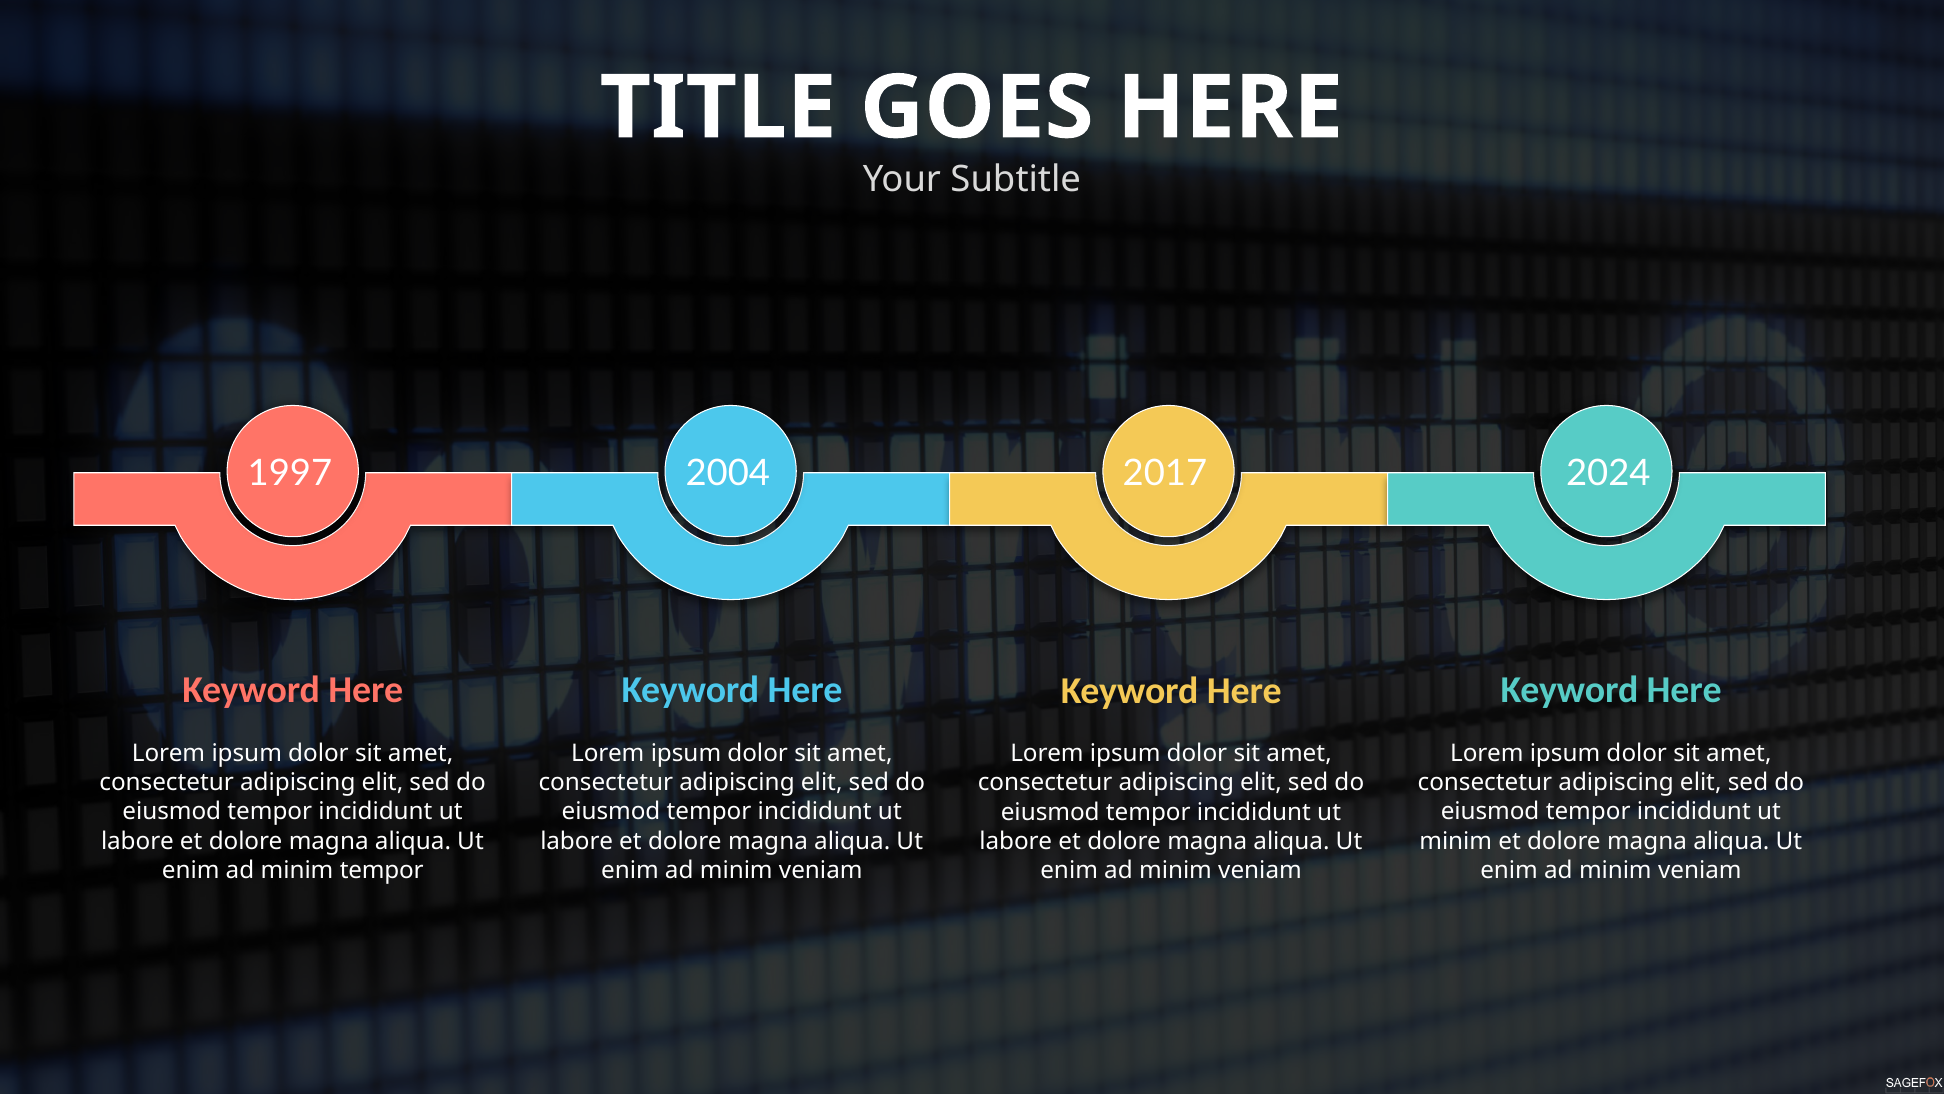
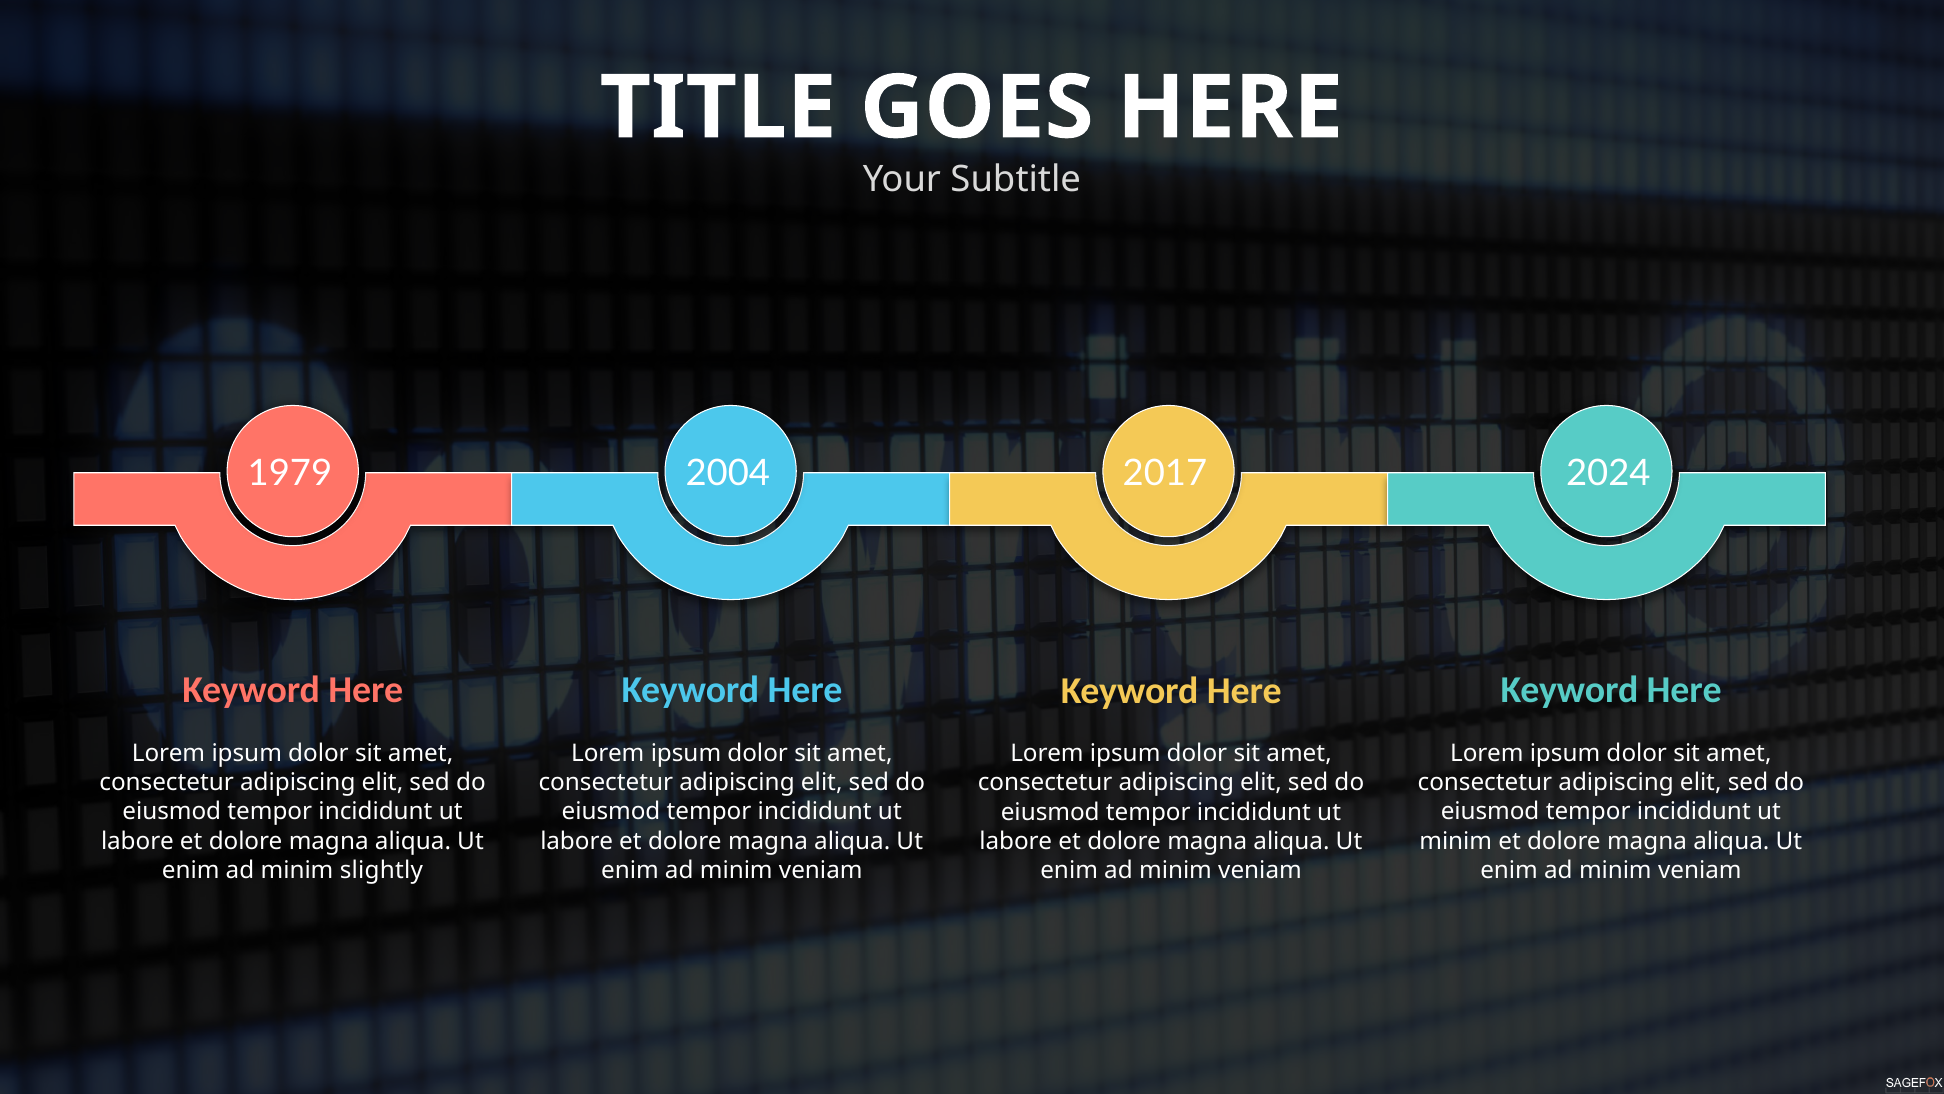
1997: 1997 -> 1979
minim tempor: tempor -> slightly
